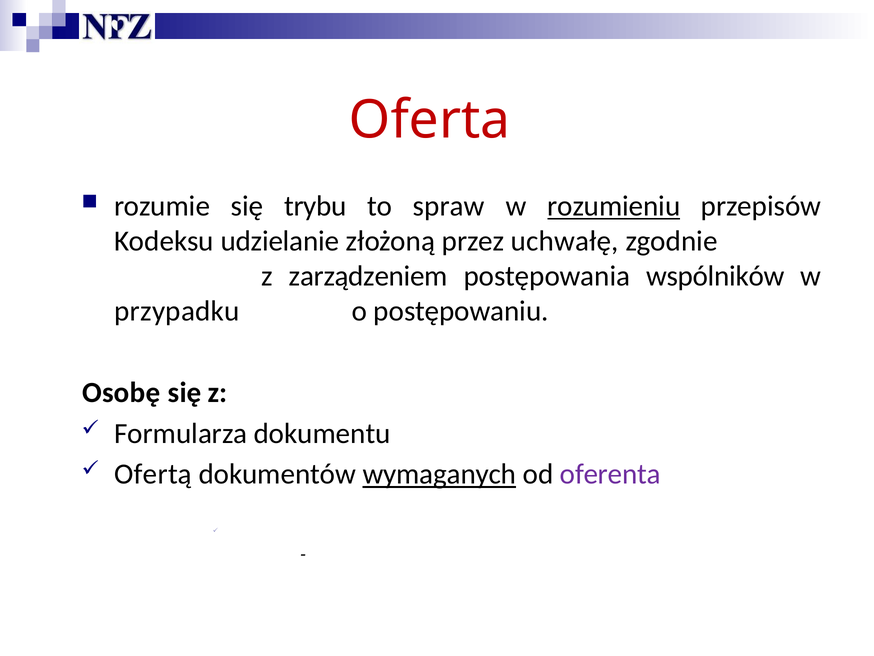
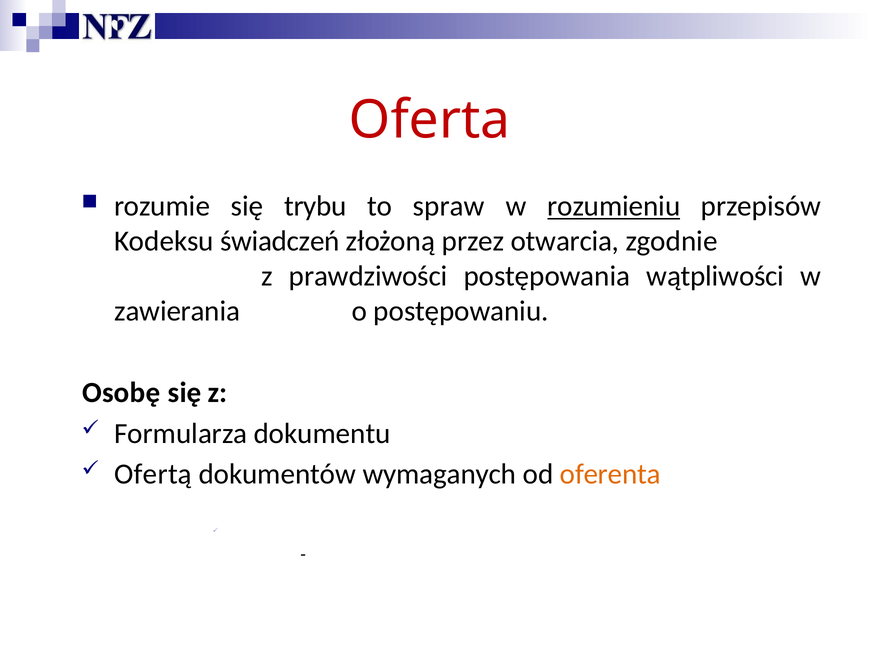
udzielanie: udzielanie -> świadczeń
uchwałę: uchwałę -> otwarcia
zarządzeniem: zarządzeniem -> prawdziwości
wspólników: wspólników -> wątpliwości
przypadku: przypadku -> zawierania
wymaganych underline: present -> none
oferenta colour: purple -> orange
